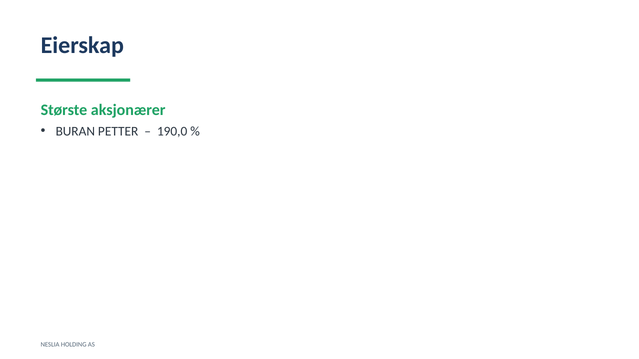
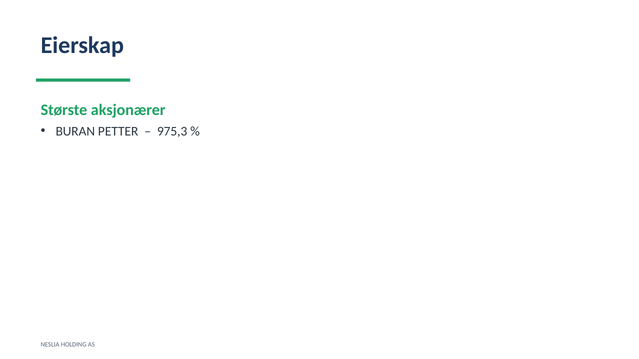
190,0: 190,0 -> 975,3
